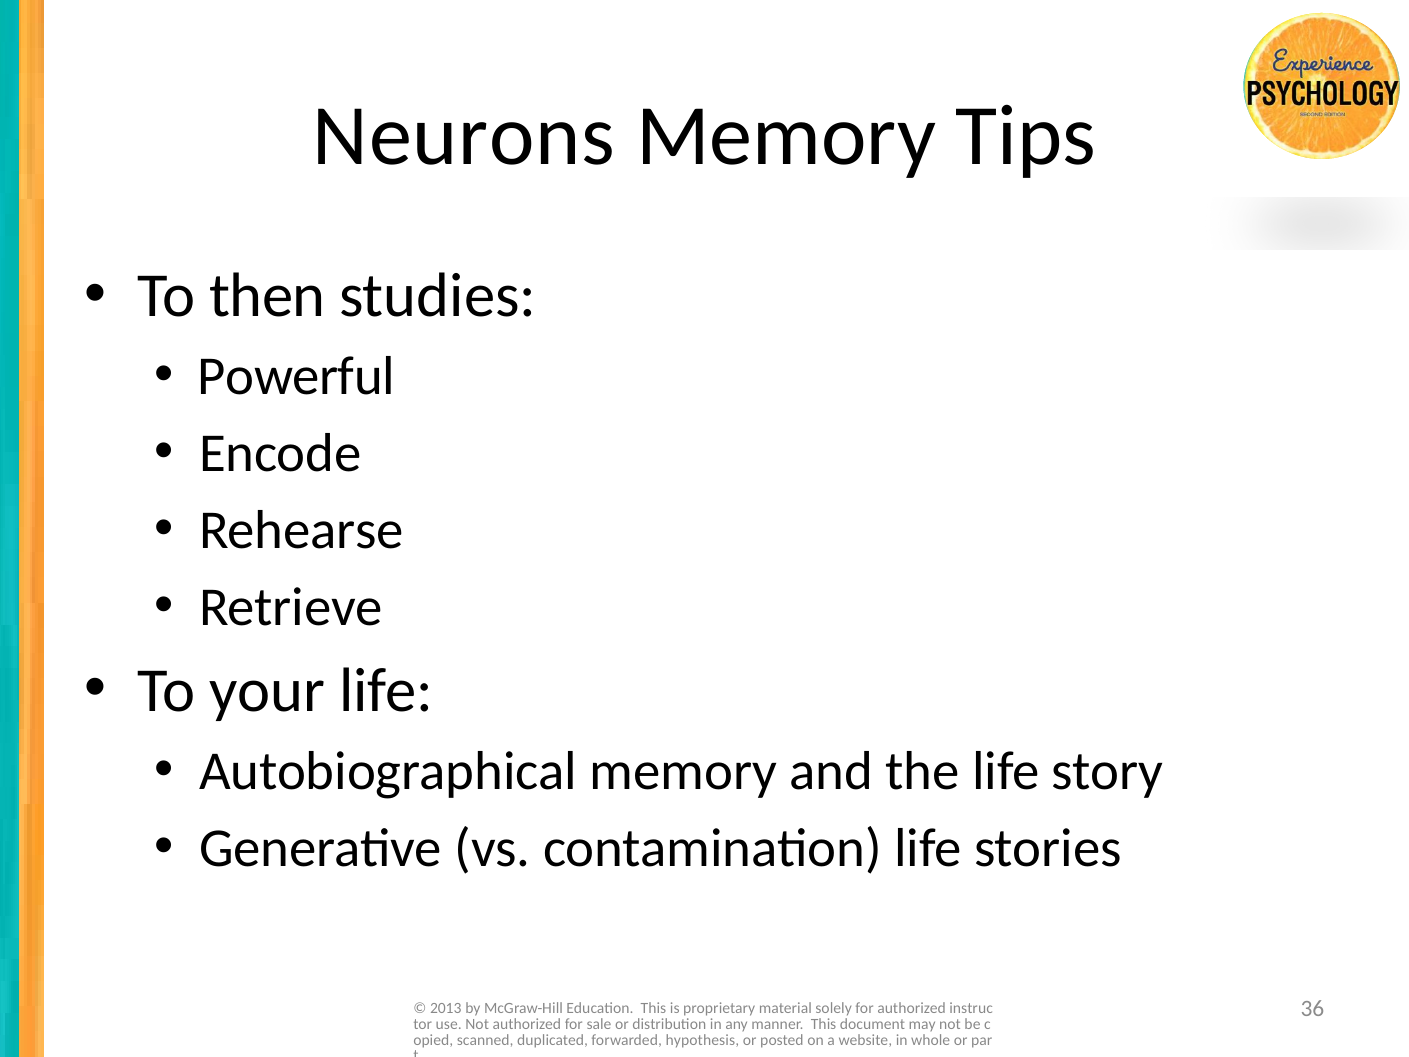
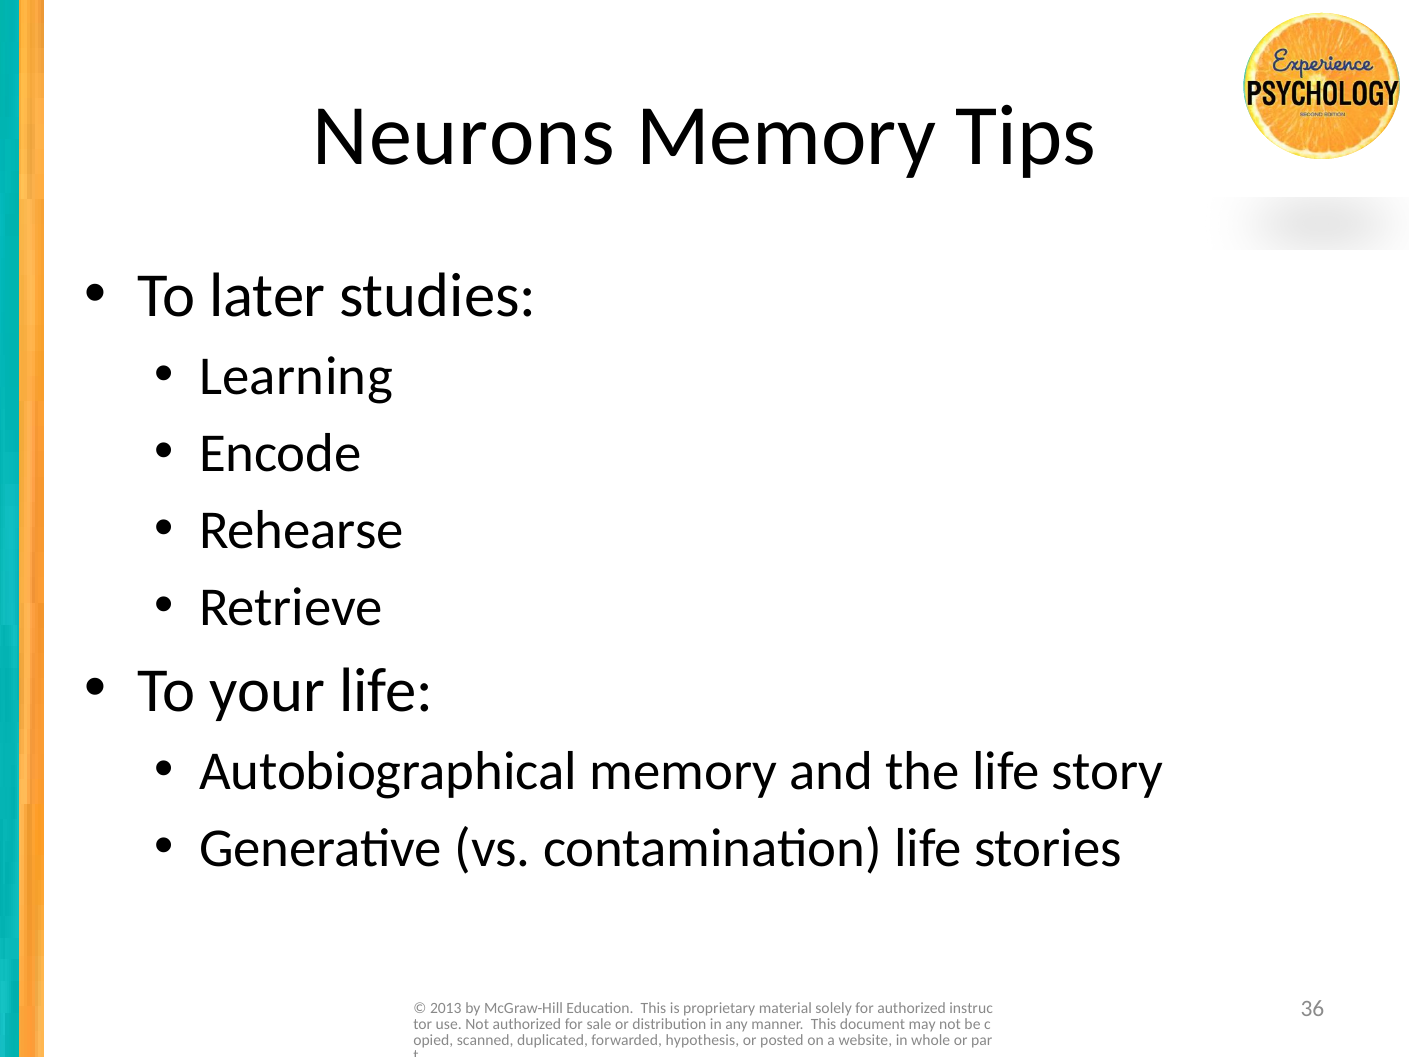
then: then -> later
Powerful: Powerful -> Learning
